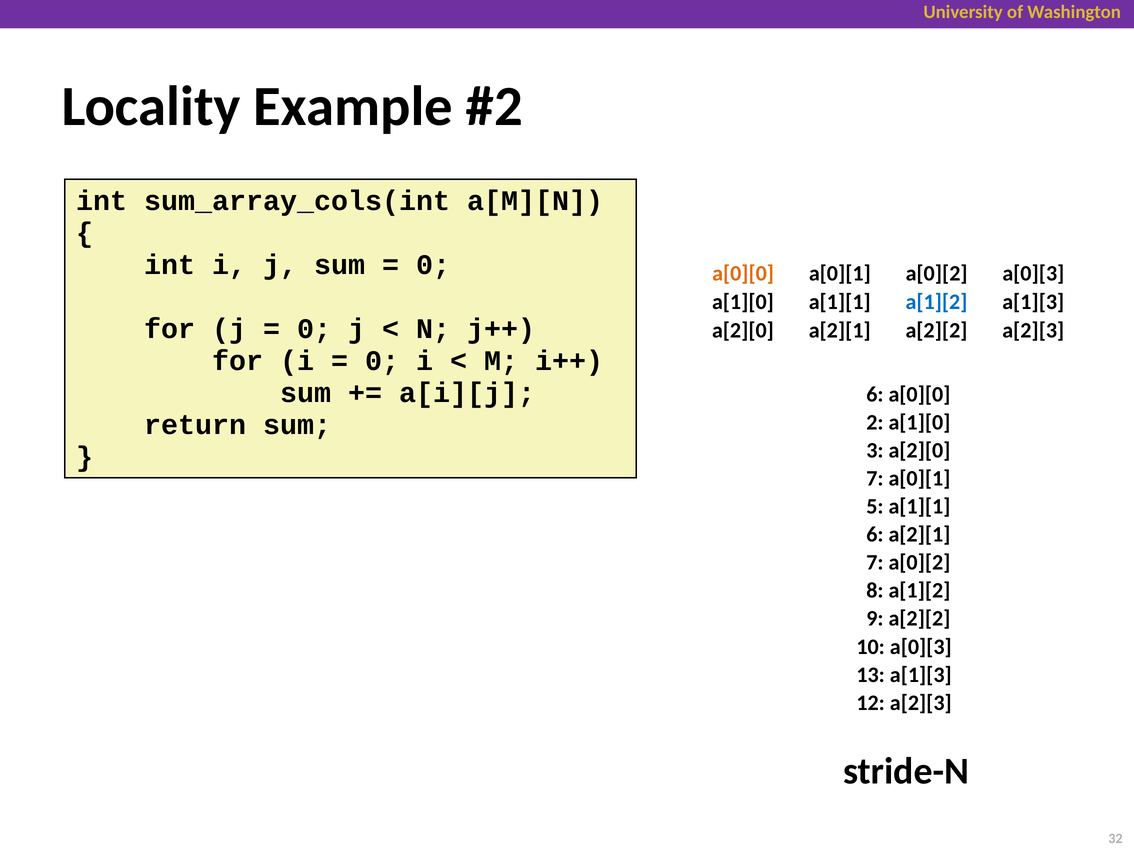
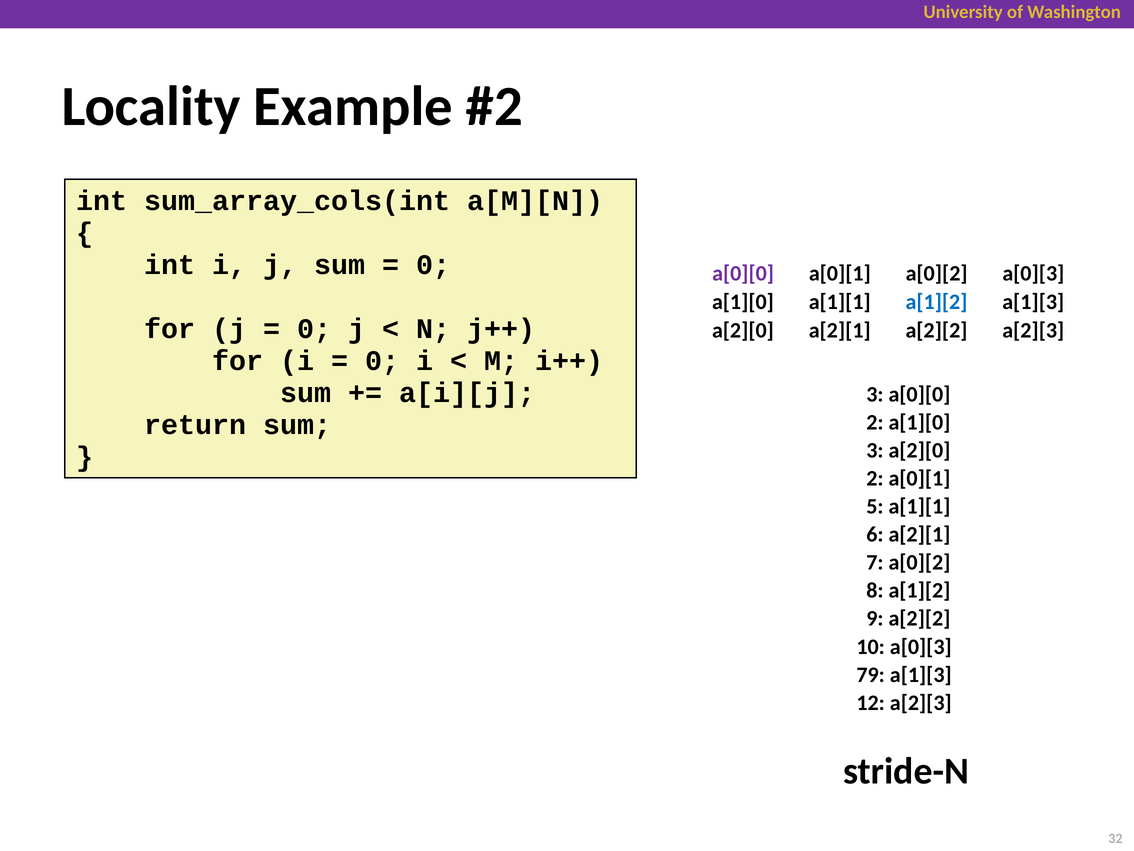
a[0][0 at (743, 274) colour: orange -> purple
6 at (875, 394): 6 -> 3
7 at (875, 478): 7 -> 2
13: 13 -> 79
